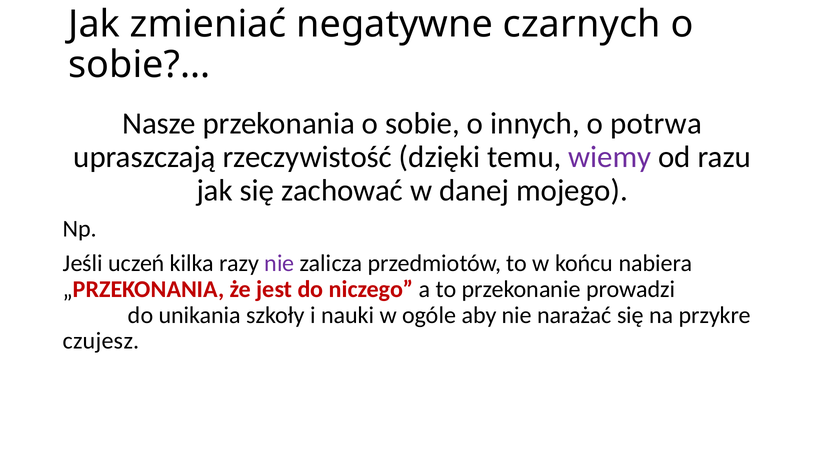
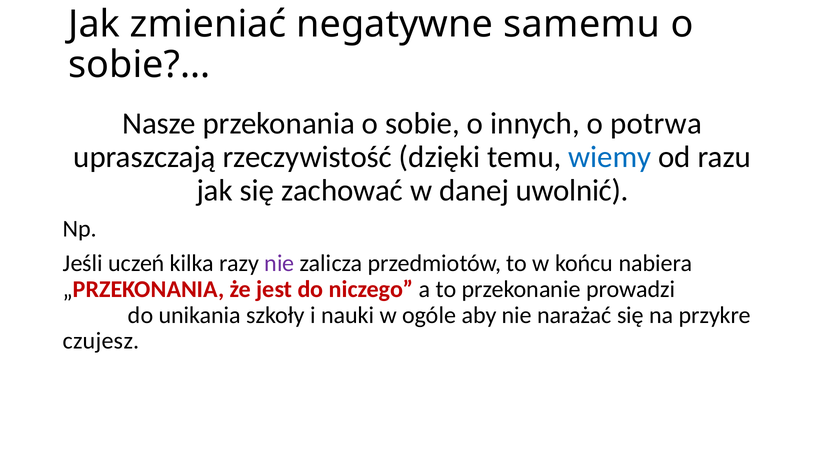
czarnych: czarnych -> samemu
wiemy colour: purple -> blue
mojego: mojego -> uwolnić
